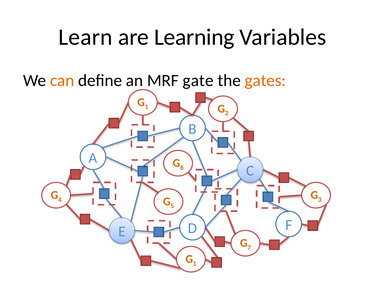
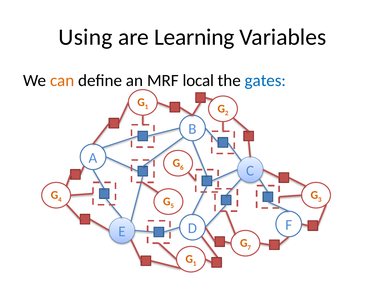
Learn: Learn -> Using
gate: gate -> local
gates colour: orange -> blue
